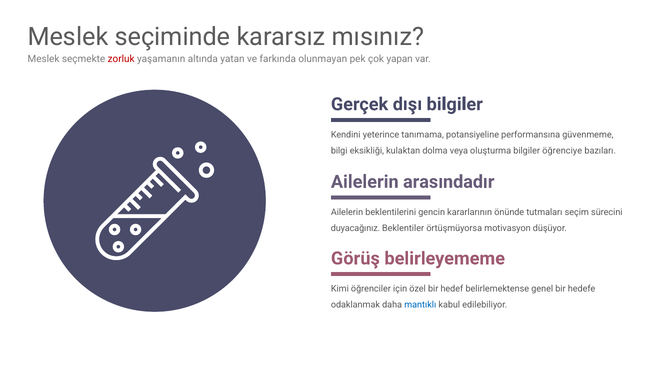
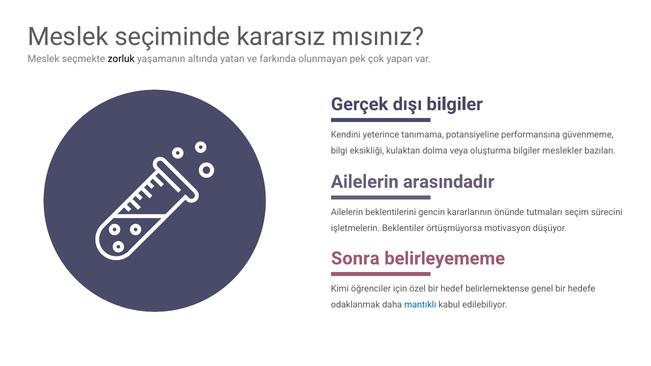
zorluk colour: red -> black
öğrenciye: öğrenciye -> meslekler
duyacağınız: duyacağınız -> işletmelerin
Görüş: Görüş -> Sonra
